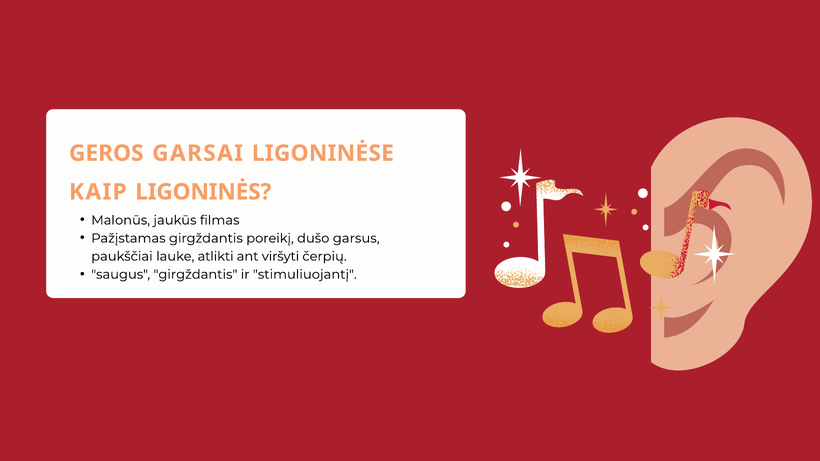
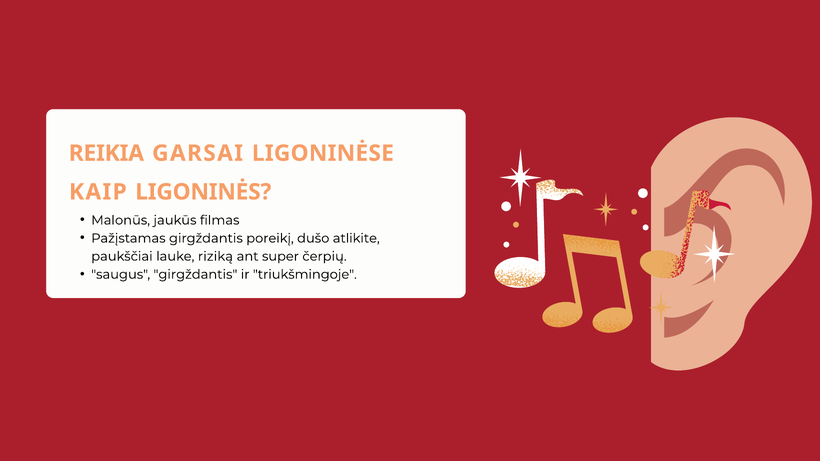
GEROS: GEROS -> REIKIA
garsus: garsus -> atlikite
atlikti: atlikti -> riziką
viršyti: viršyti -> super
stimuliuojantį: stimuliuojantį -> triukšmingoje
